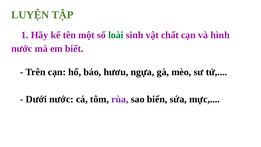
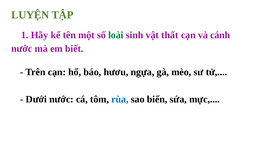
chất: chất -> thất
hình: hình -> cánh
rùa colour: purple -> blue
